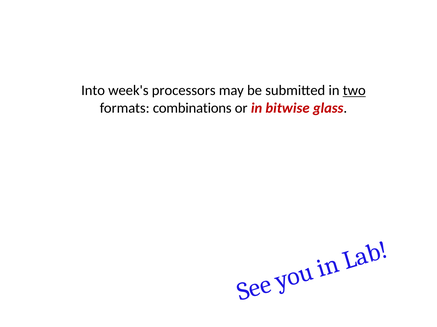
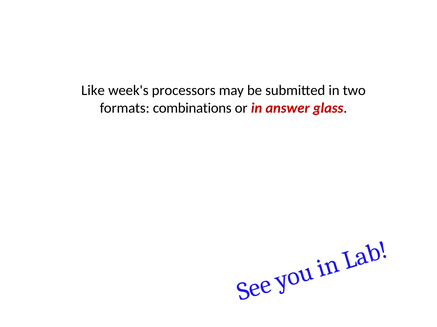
Into: Into -> Like
two underline: present -> none
bitwise: bitwise -> answer
